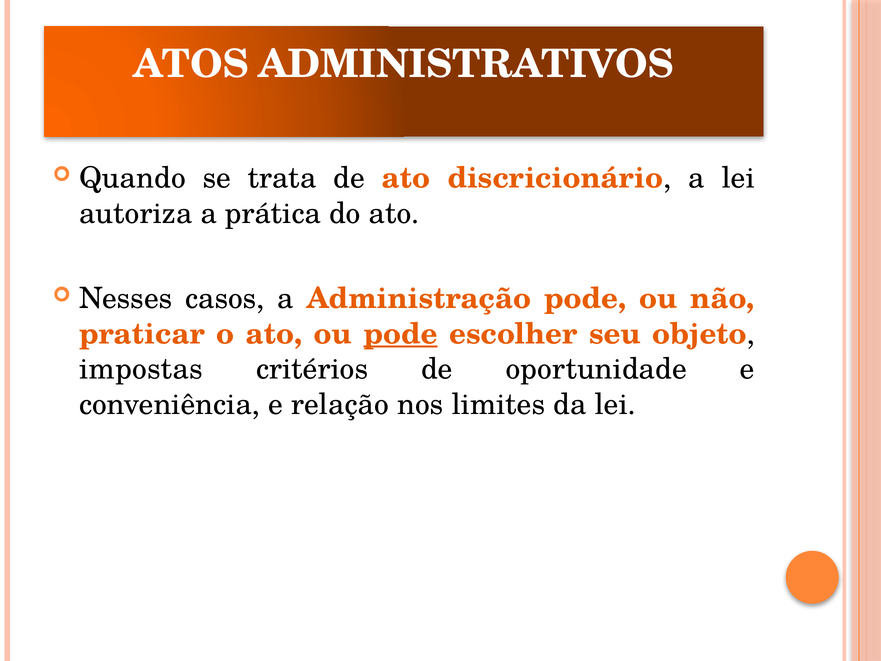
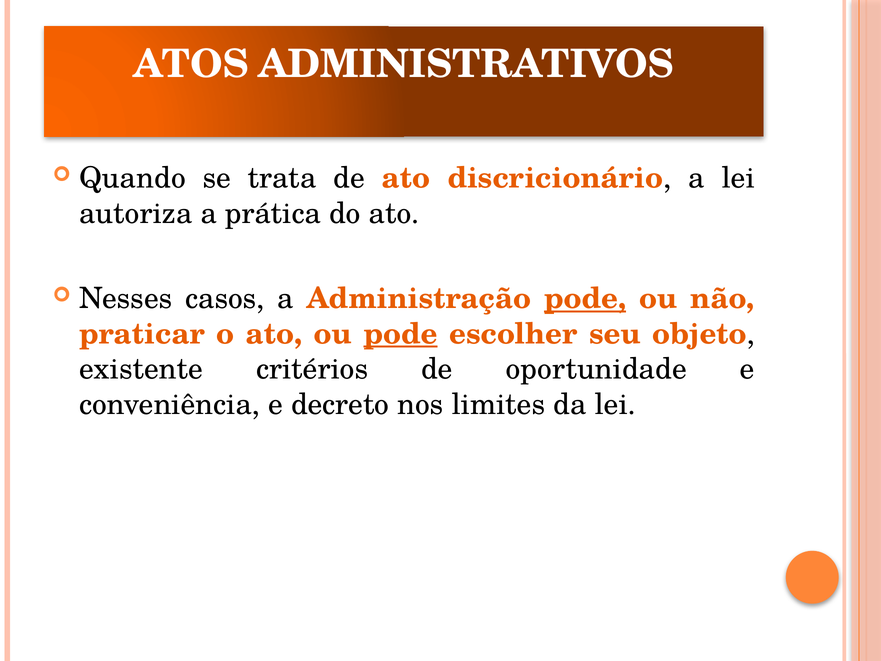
pode at (585, 299) underline: none -> present
impostas: impostas -> existente
relação: relação -> decreto
